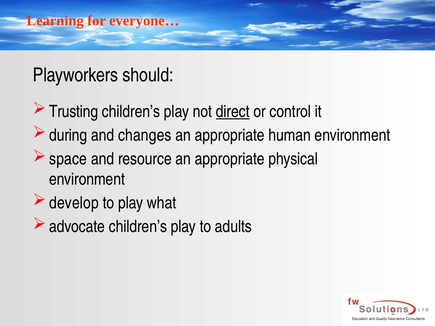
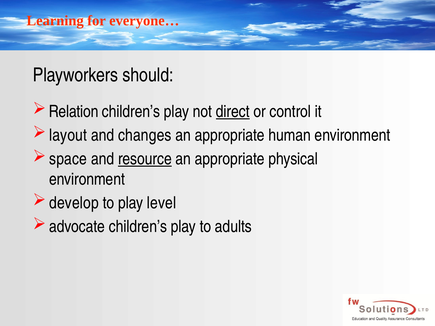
Trusting: Trusting -> Relation
during: during -> layout
resource underline: none -> present
what: what -> level
